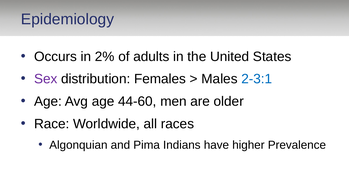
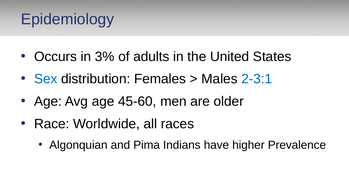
2%: 2% -> 3%
Sex colour: purple -> blue
44-60: 44-60 -> 45-60
